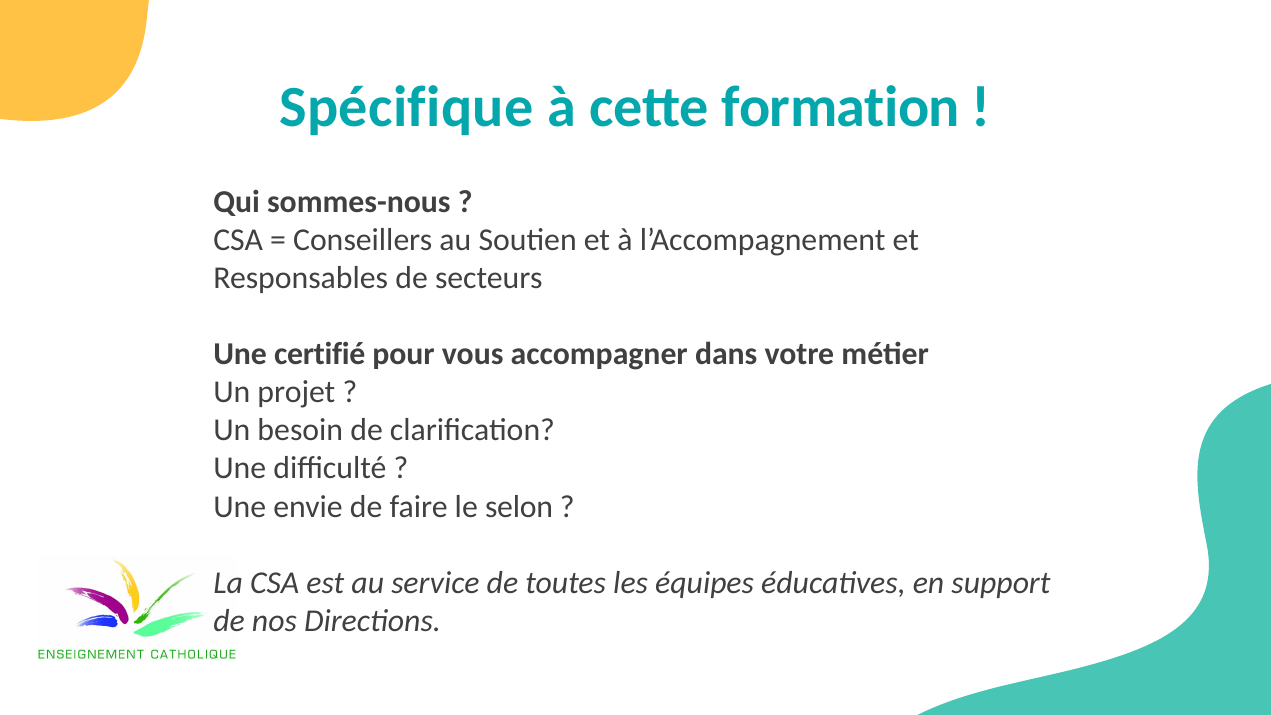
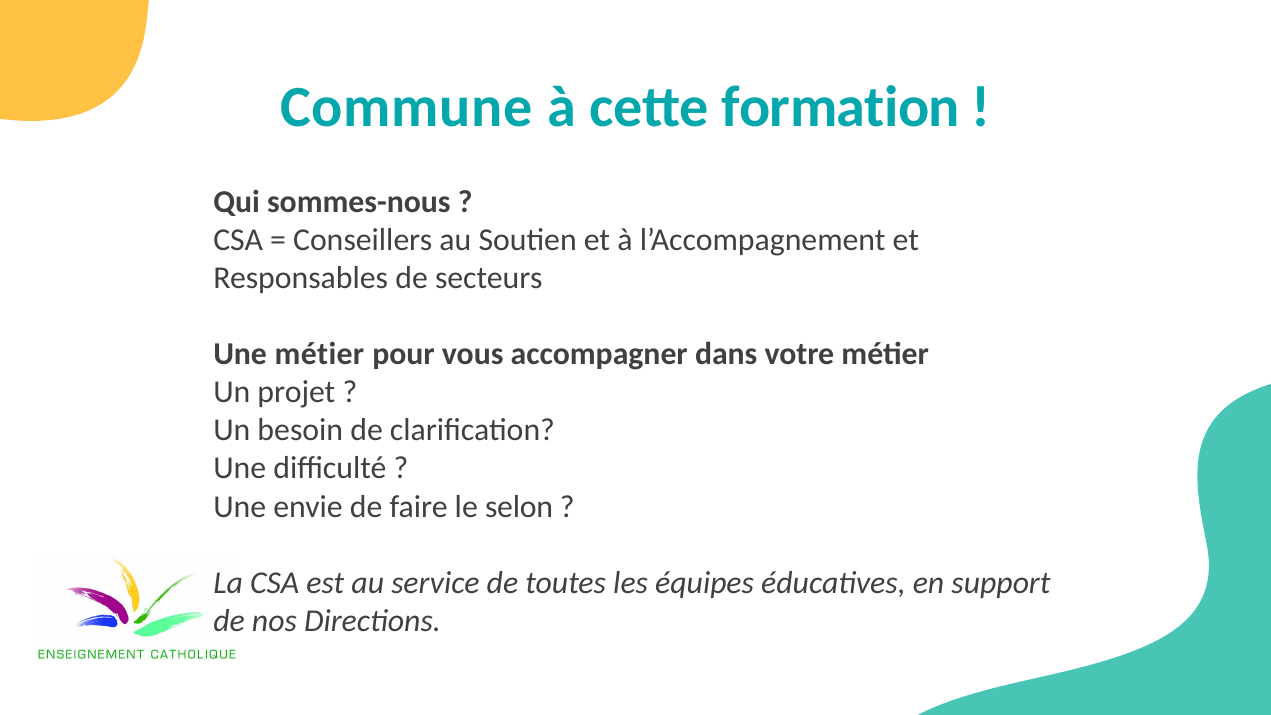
Spécifique: Spécifique -> Commune
Une certifié: certifié -> métier
